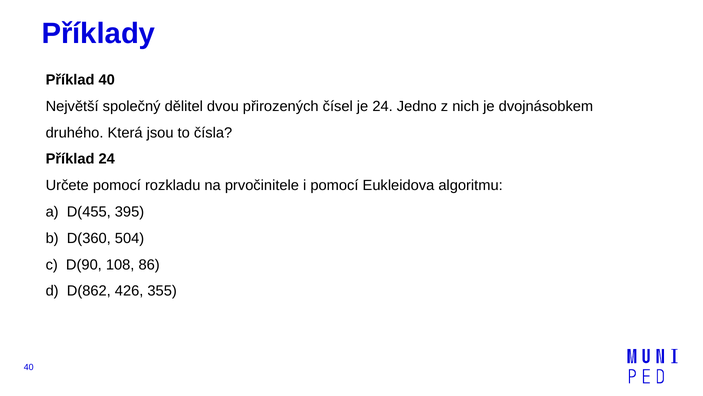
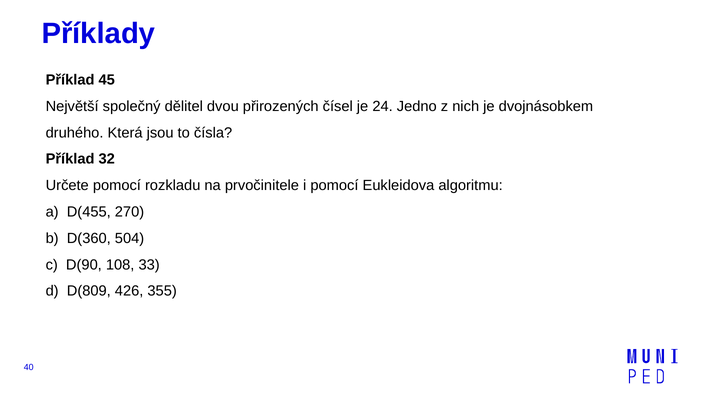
Příklad 40: 40 -> 45
Příklad 24: 24 -> 32
395: 395 -> 270
86: 86 -> 33
D(862: D(862 -> D(809
